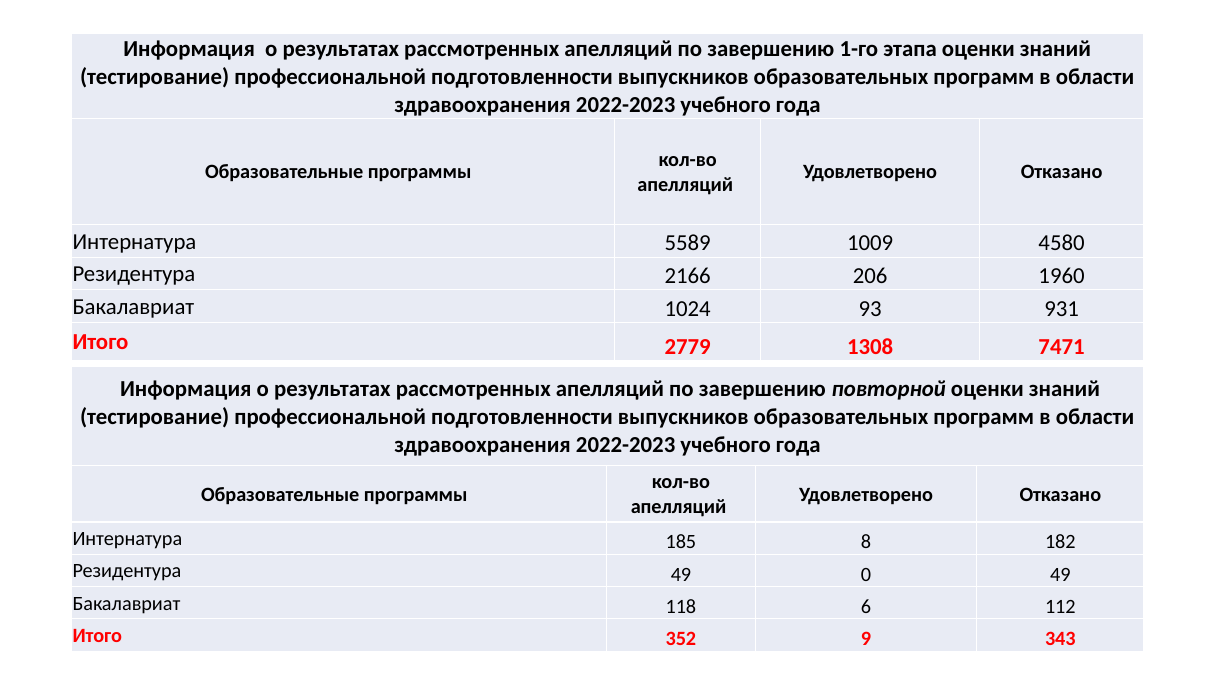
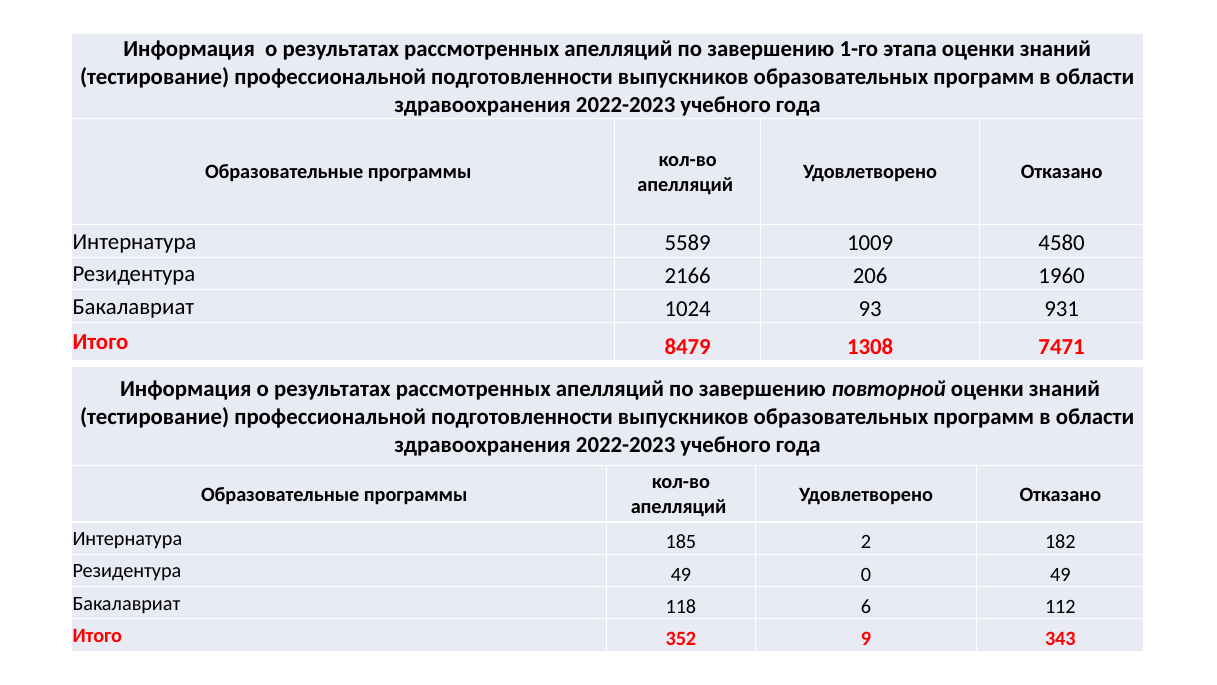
2779: 2779 -> 8479
8: 8 -> 2
